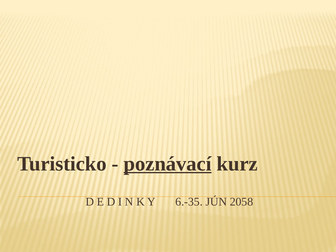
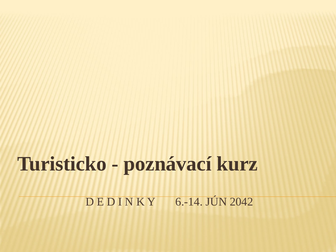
poznávací underline: present -> none
6.-35: 6.-35 -> 6.-14
2058: 2058 -> 2042
